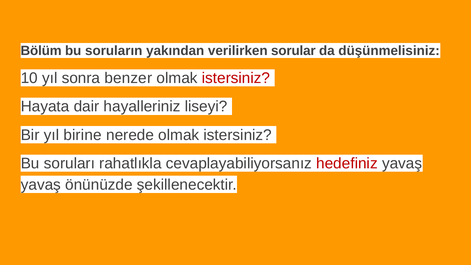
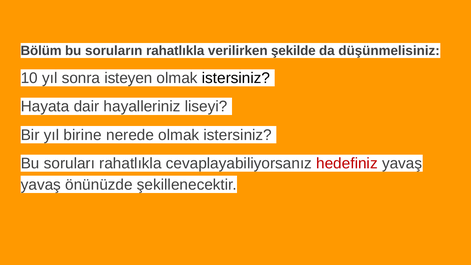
soruların yakından: yakından -> rahatlıkla
sorular: sorular -> şekilde
benzer: benzer -> isteyen
istersiniz at (236, 78) colour: red -> black
